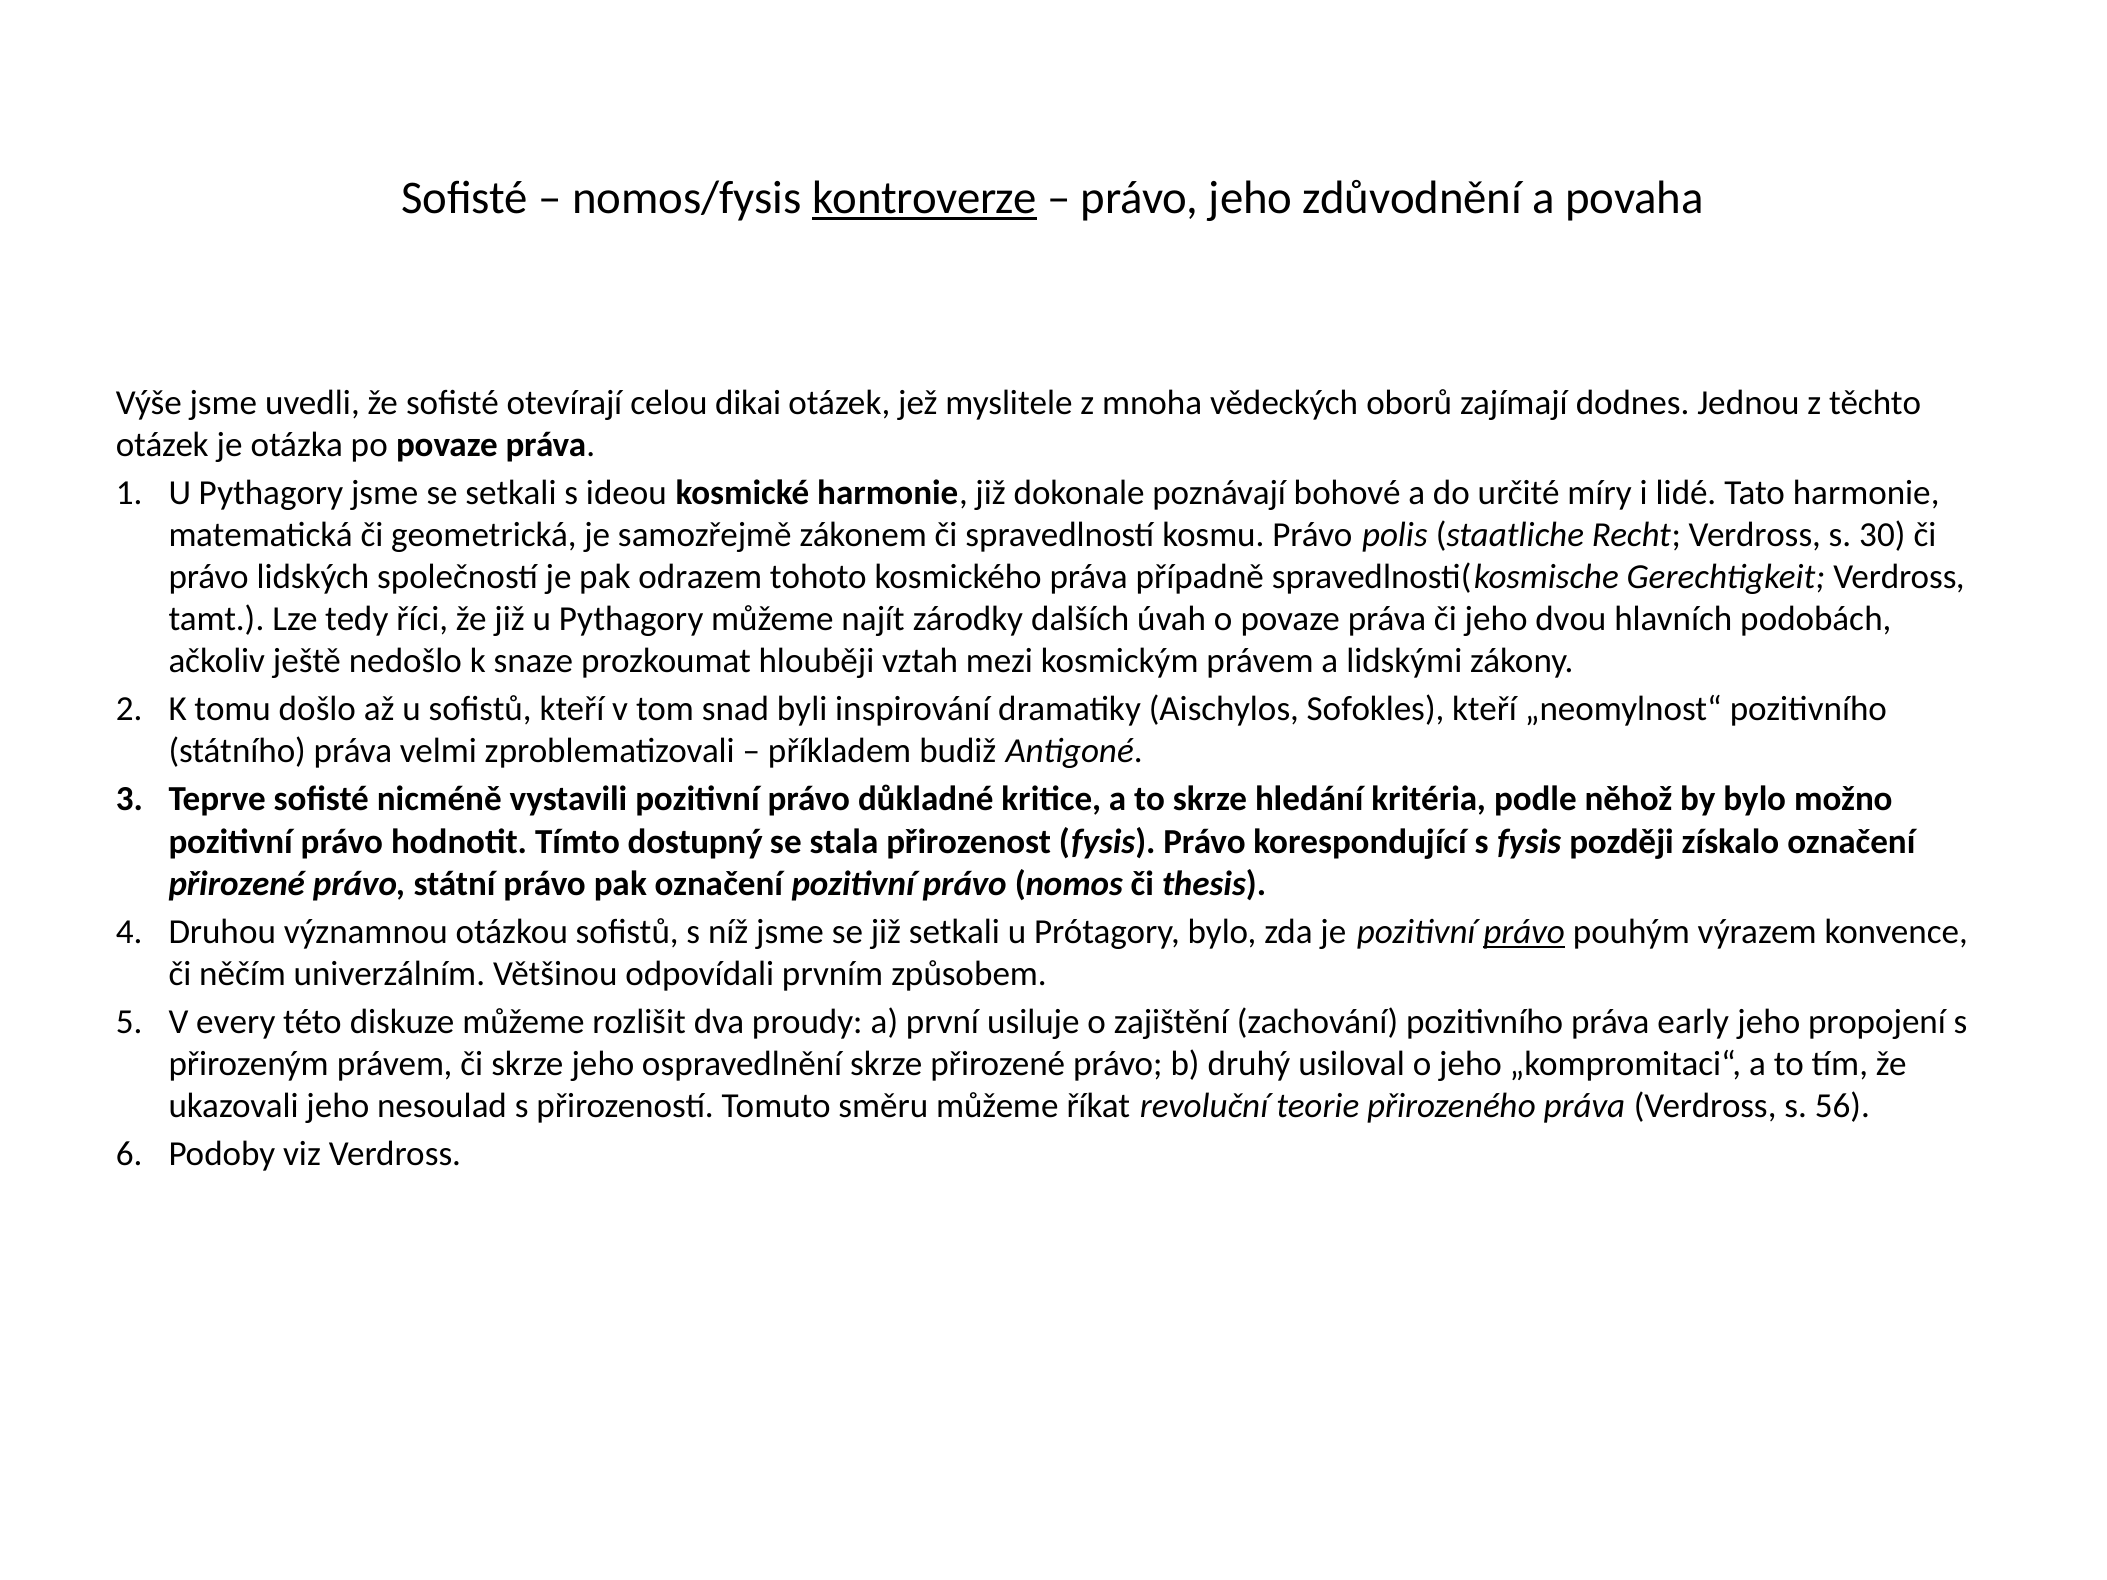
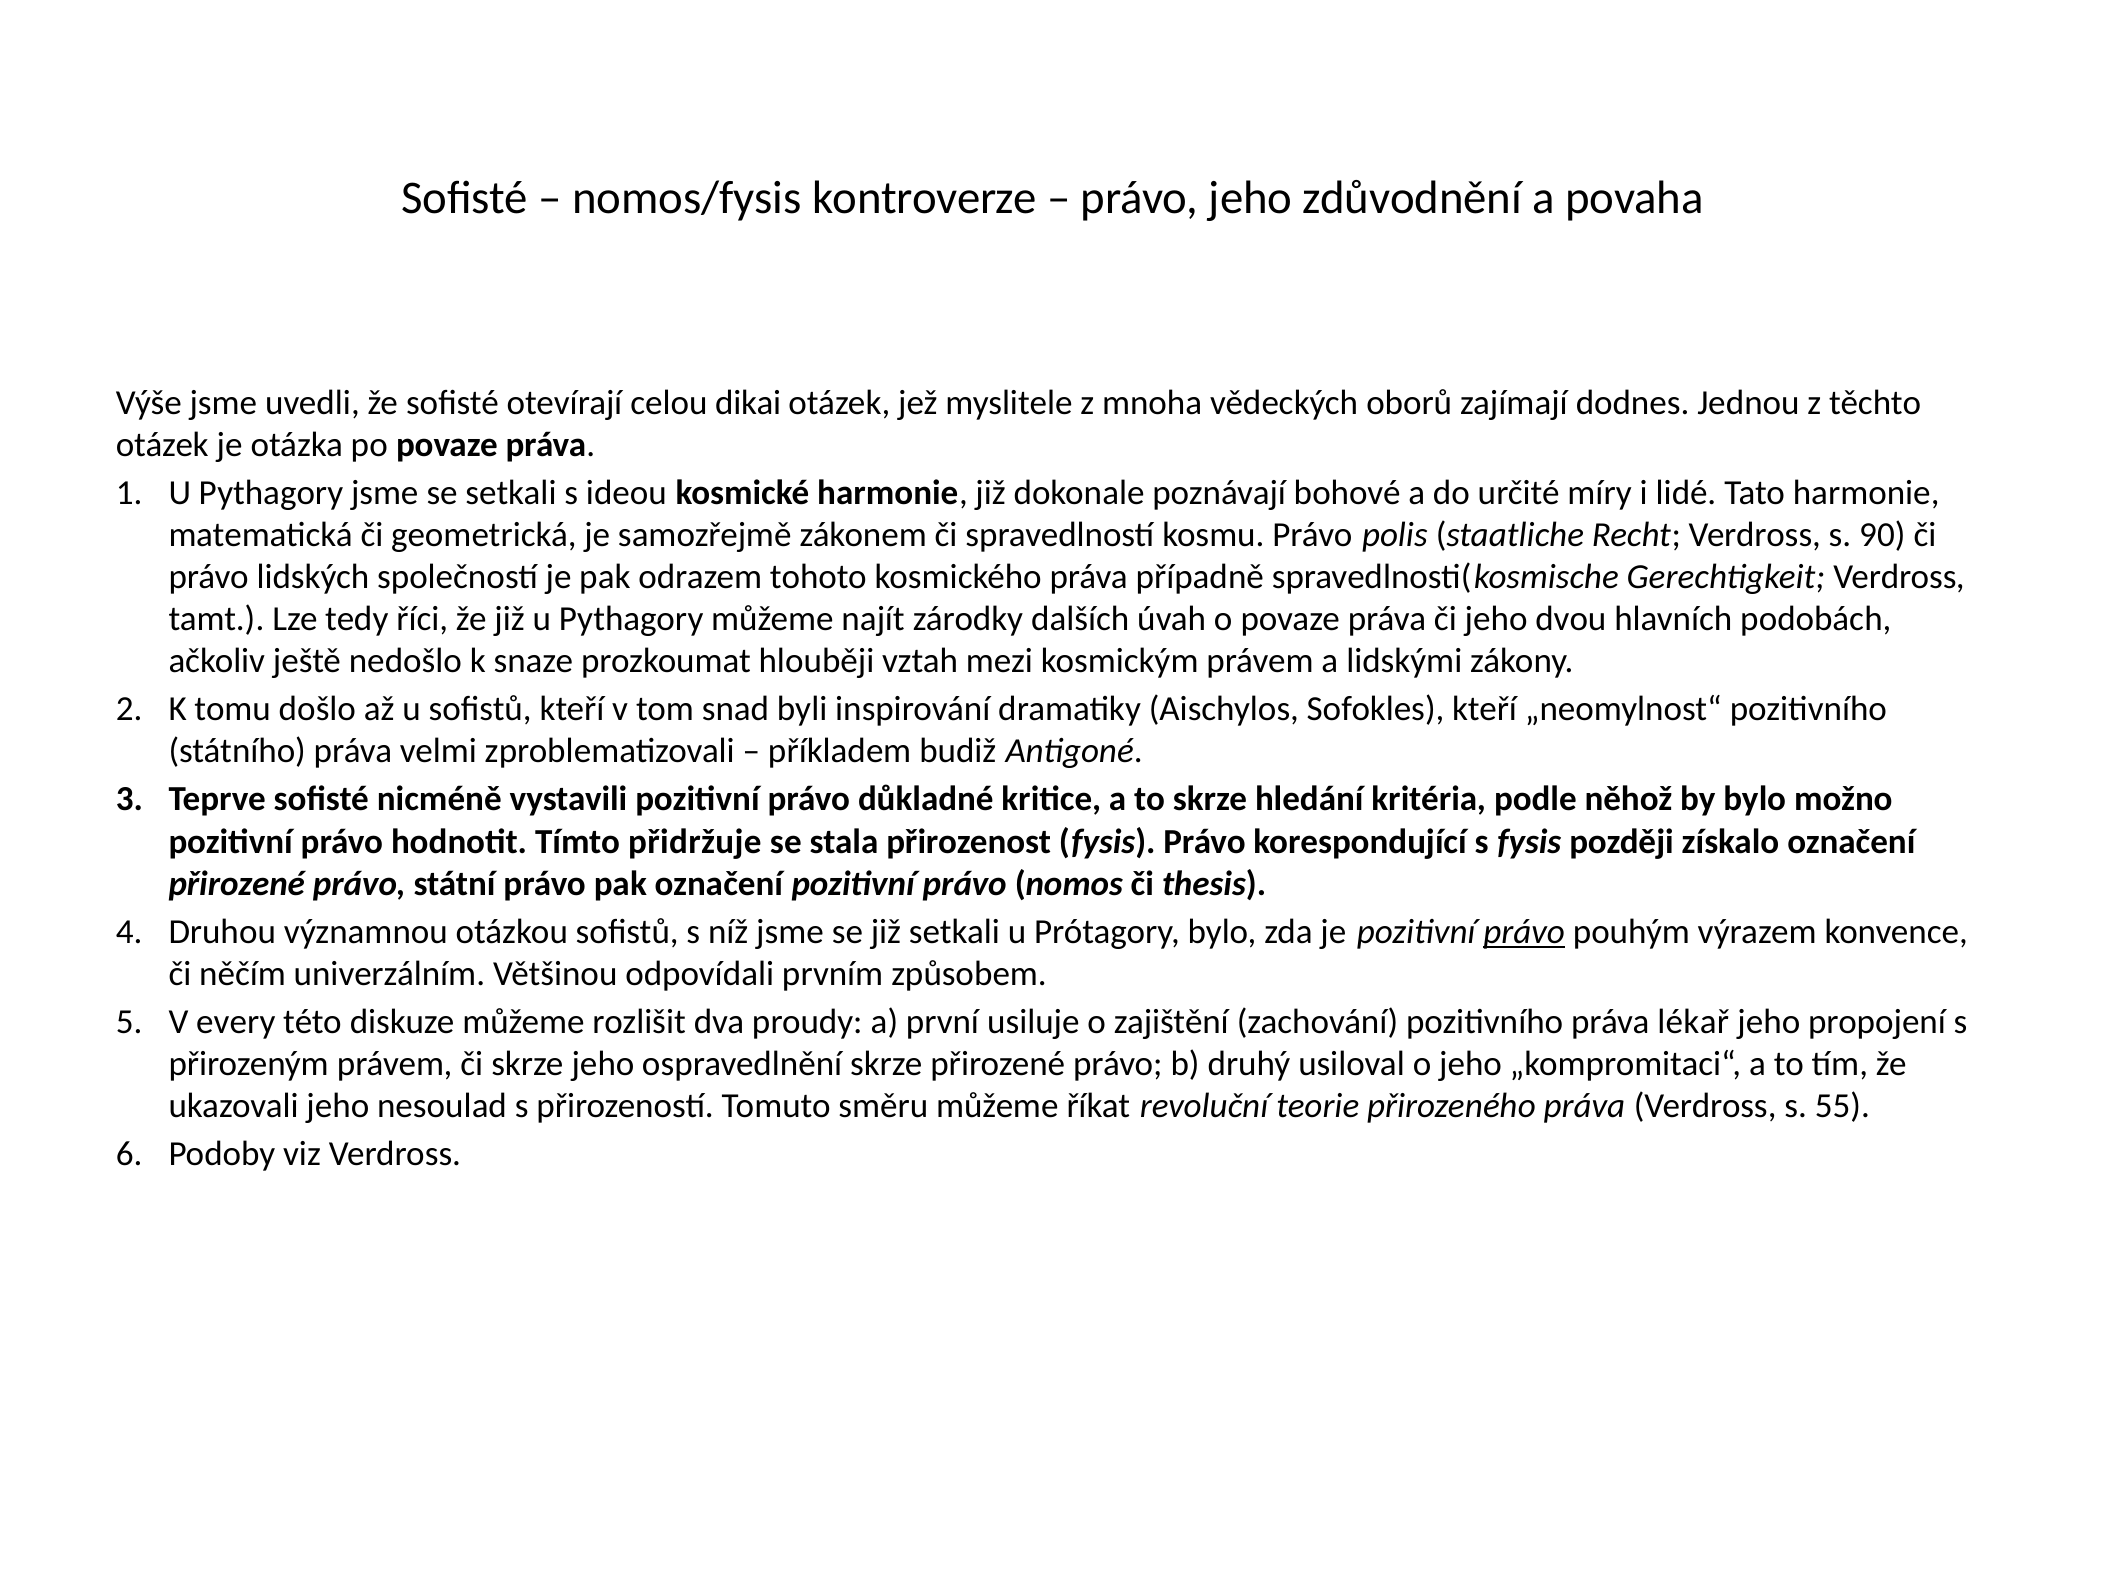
kontroverze underline: present -> none
30: 30 -> 90
dostupný: dostupný -> přidržuje
early: early -> lékař
56: 56 -> 55
